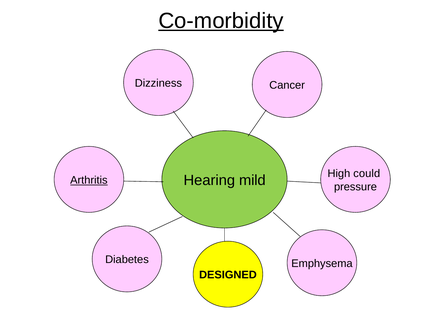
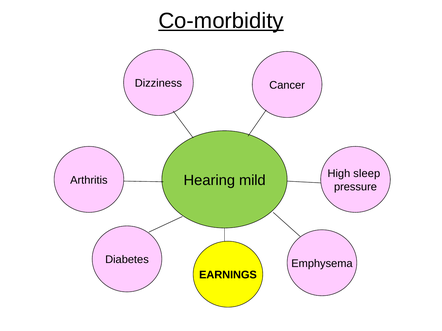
could: could -> sleep
Arthritis underline: present -> none
DESIGNED: DESIGNED -> EARNINGS
